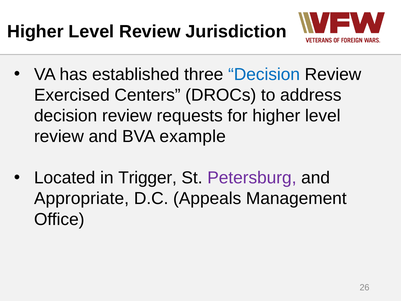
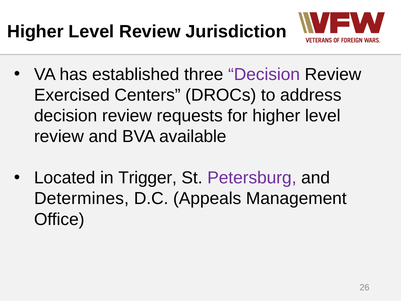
Decision at (264, 74) colour: blue -> purple
example: example -> available
Appropriate: Appropriate -> Determines
